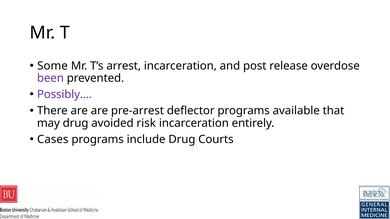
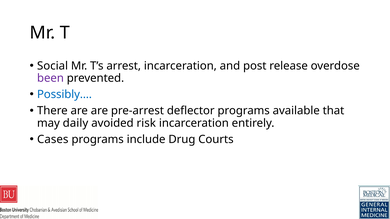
Some: Some -> Social
Possibly… colour: purple -> blue
may drug: drug -> daily
